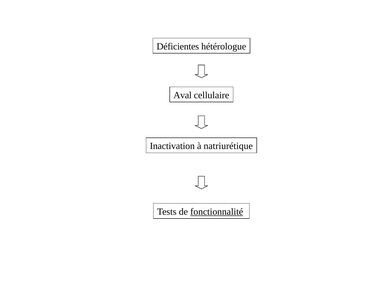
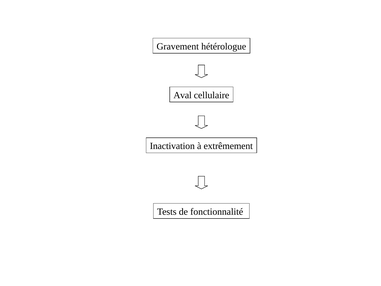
Déficientes: Déficientes -> Gravement
natriurétique: natriurétique -> extrêmement
fonctionnalité underline: present -> none
